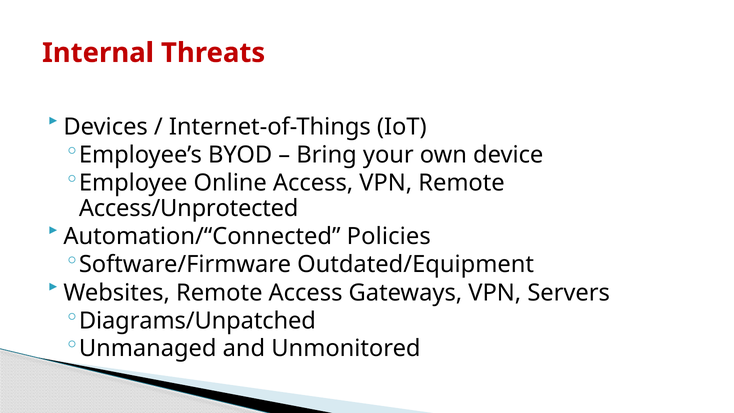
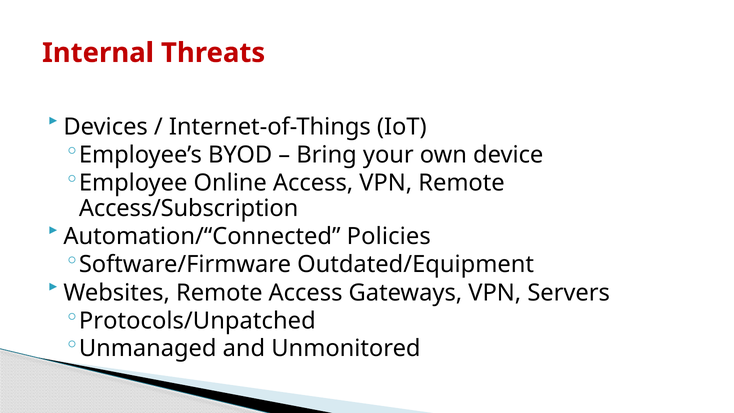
Access/Unprotected: Access/Unprotected -> Access/Subscription
Diagrams/Unpatched: Diagrams/Unpatched -> Protocols/Unpatched
